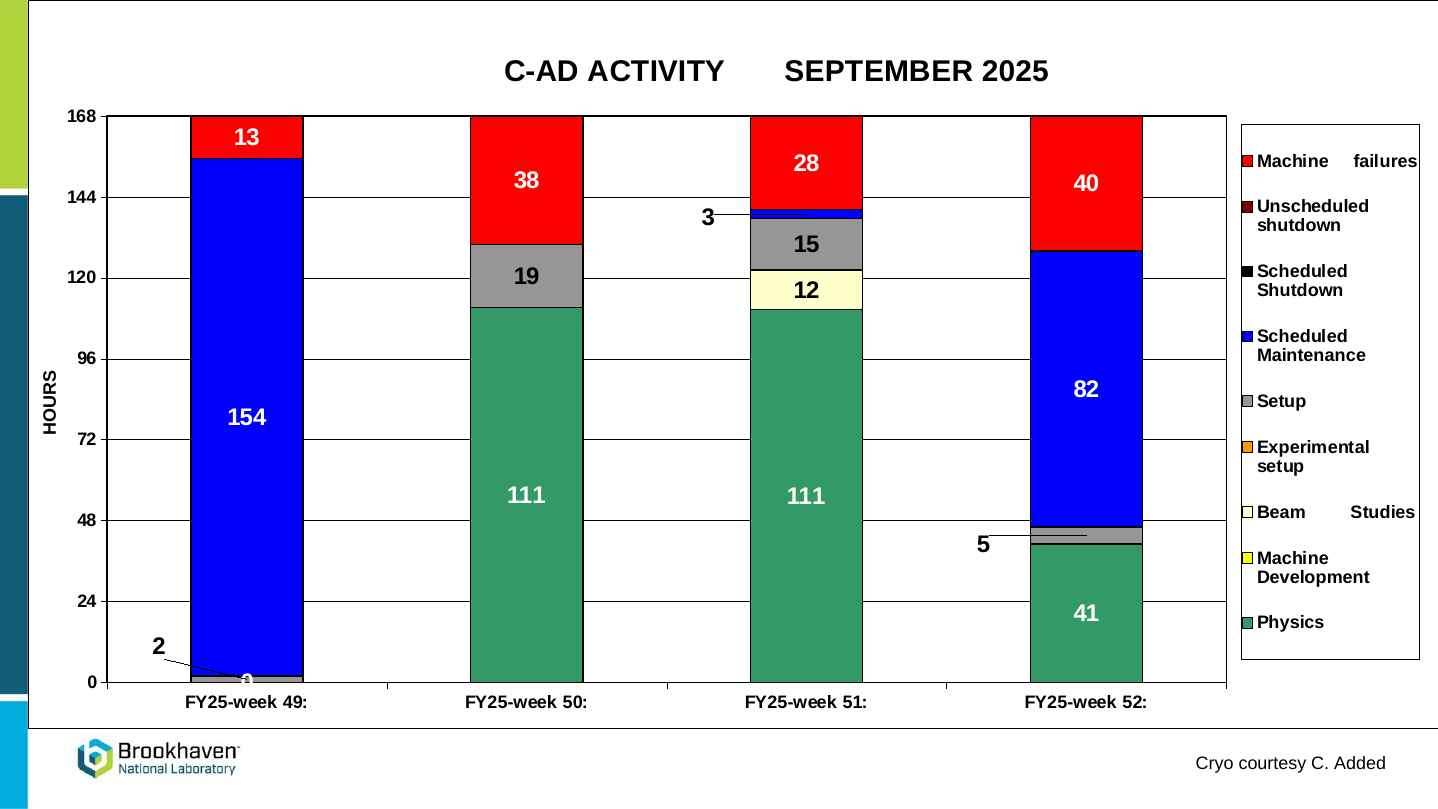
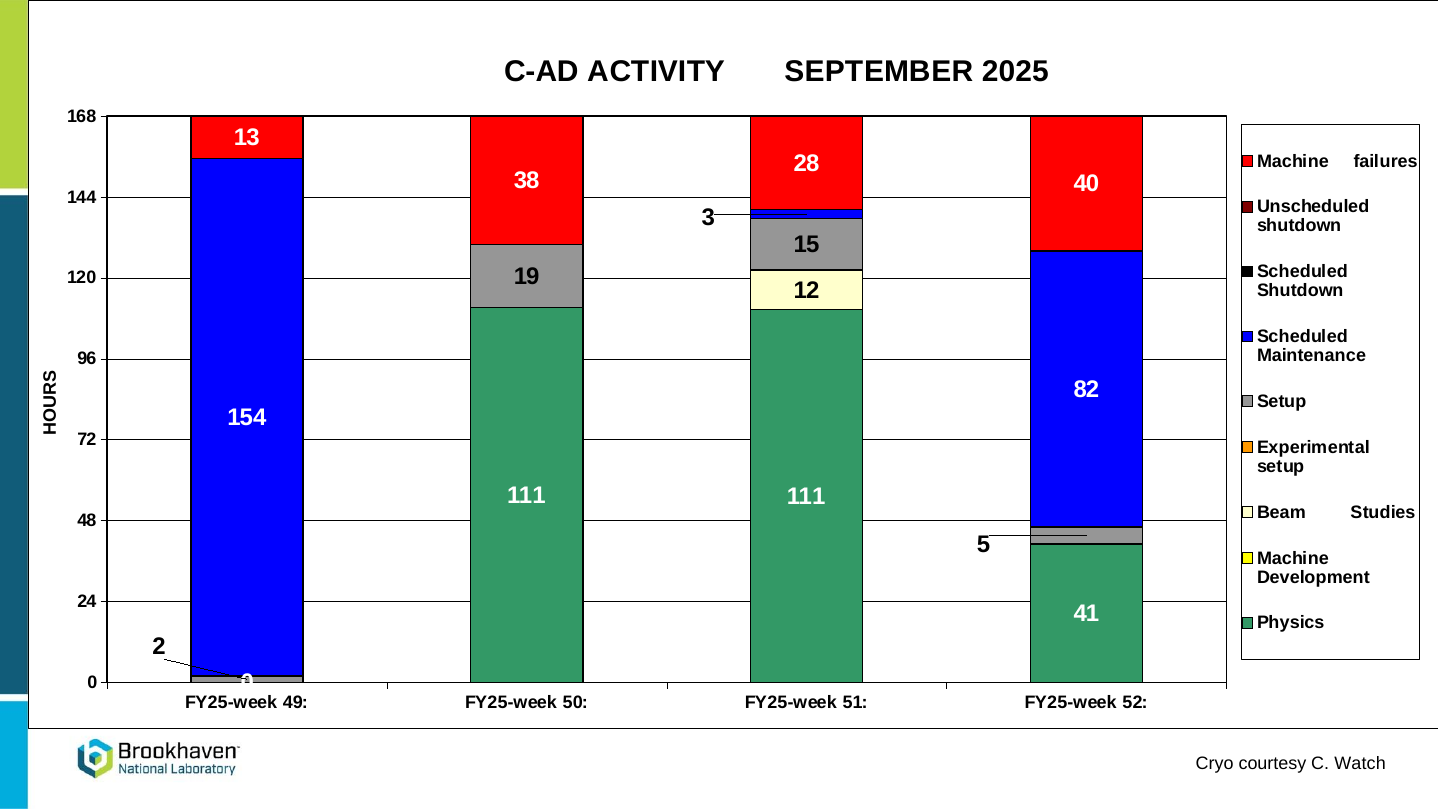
Added: Added -> Watch
